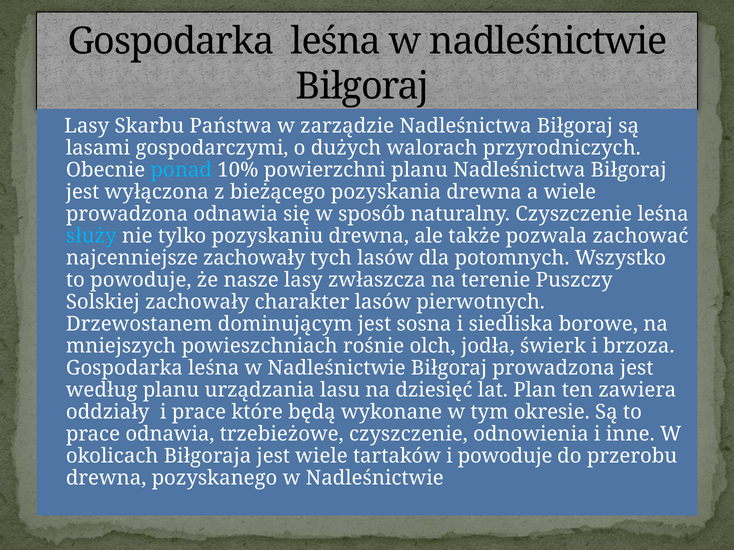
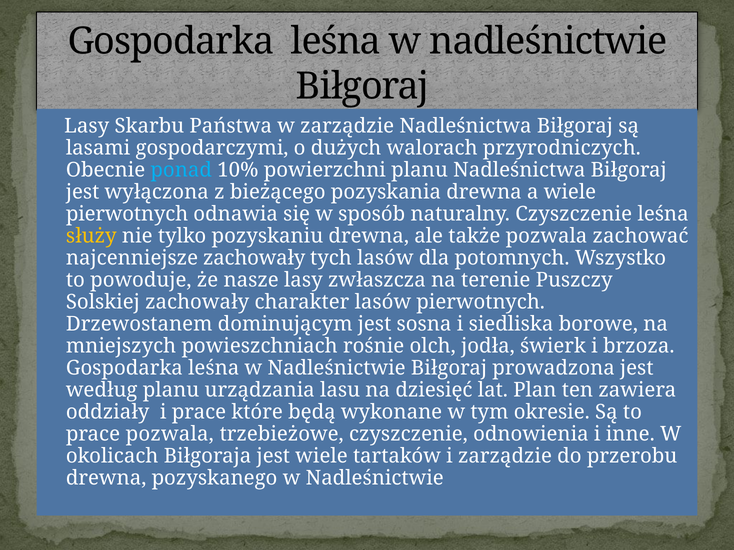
prowadzona at (127, 214): prowadzona -> pierwotnych
służy colour: light blue -> yellow
prace odnawia: odnawia -> pozwala
i powoduje: powoduje -> zarządzie
